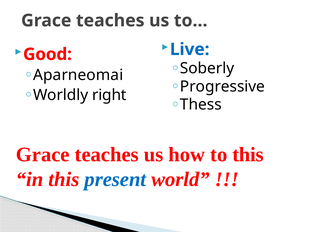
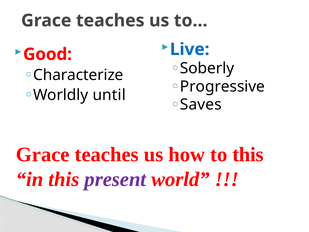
Aparneomai: Aparneomai -> Characterize
right: right -> until
Thess: Thess -> Saves
present colour: blue -> purple
